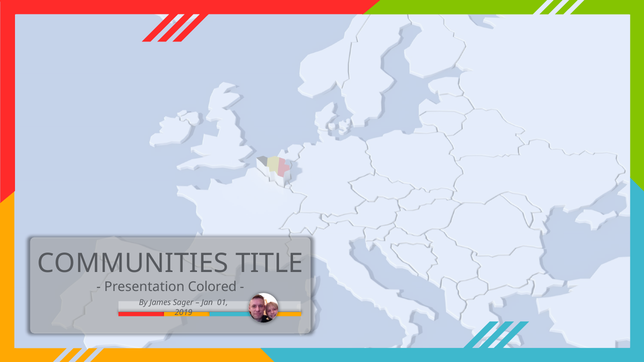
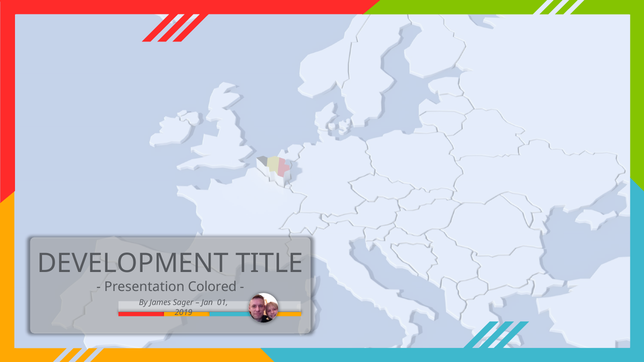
COMMUNITIES: COMMUNITIES -> DEVELOPMENT
